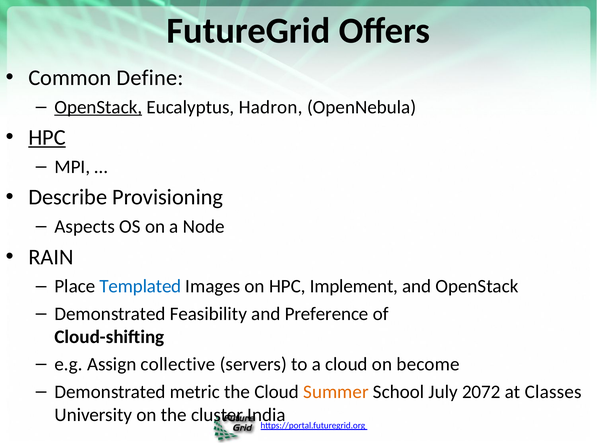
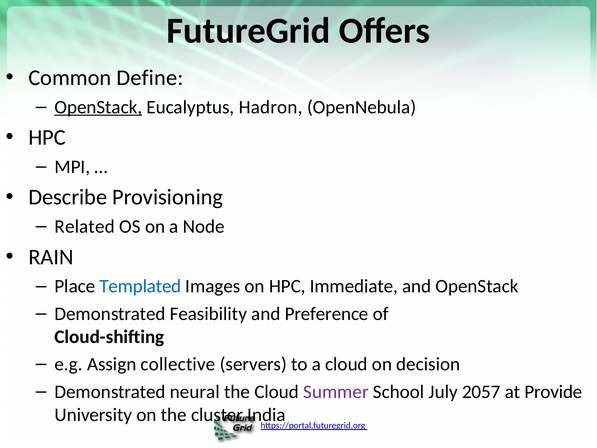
HPC at (47, 137) underline: present -> none
Aspects: Aspects -> Related
Implement: Implement -> Immediate
become: become -> decision
metric: metric -> neural
Summer colour: orange -> purple
2072: 2072 -> 2057
Classes: Classes -> Provide
